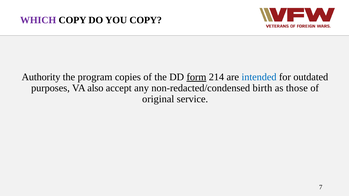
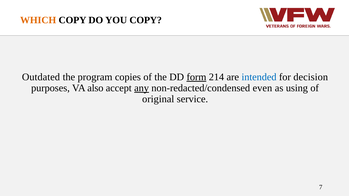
WHICH colour: purple -> orange
Authority: Authority -> Outdated
outdated: outdated -> decision
any underline: none -> present
birth: birth -> even
those: those -> using
